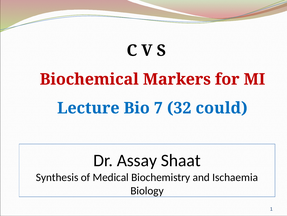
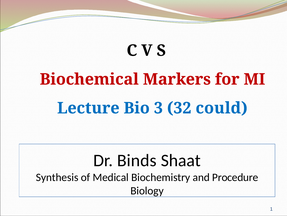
7: 7 -> 3
Assay: Assay -> Binds
Ischaemia: Ischaemia -> Procedure
